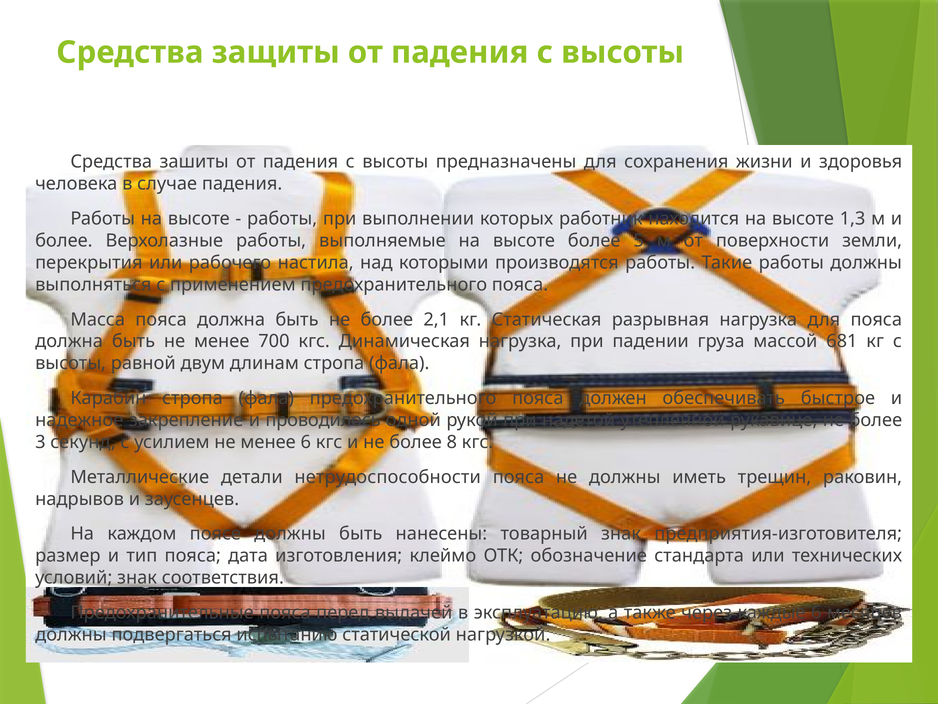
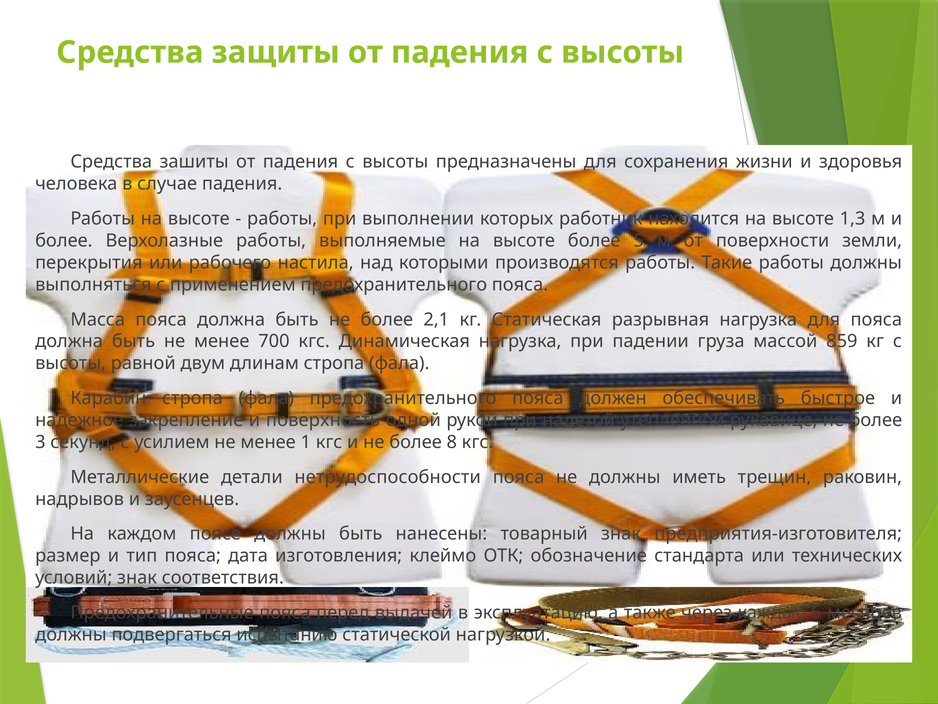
681: 681 -> 859
проводилось: проводилось -> поверхность
менее 6: 6 -> 1
